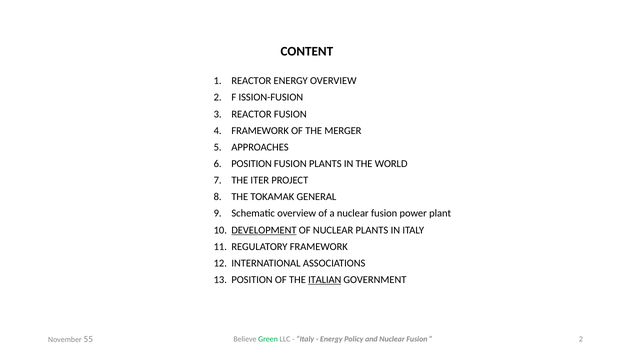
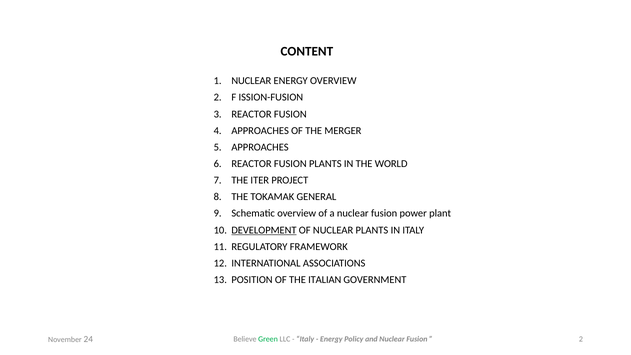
REACTOR at (251, 81): REACTOR -> NUCLEAR
FRAMEWORK at (260, 131): FRAMEWORK -> APPROACHES
POSITION at (252, 164): POSITION -> REACTOR
ITALIAN underline: present -> none
55: 55 -> 24
